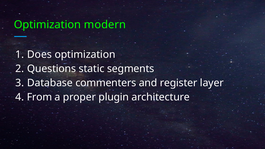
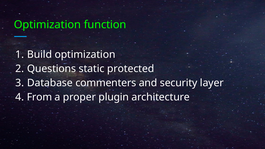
modern: modern -> function
Does: Does -> Build
segments: segments -> protected
register: register -> security
